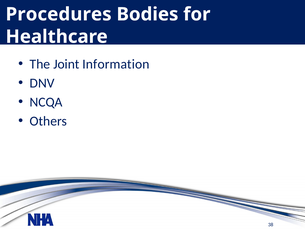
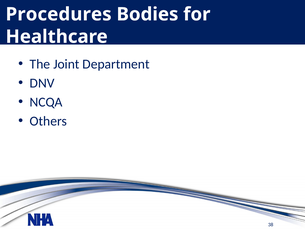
Information: Information -> Department
